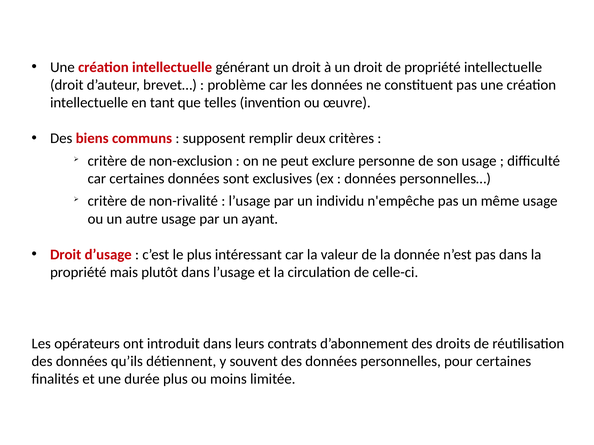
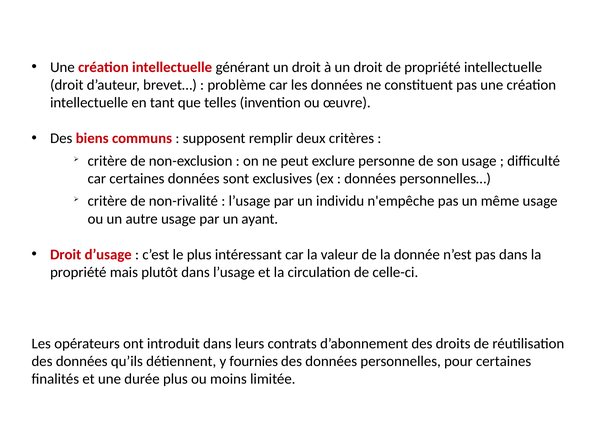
souvent: souvent -> fournies
